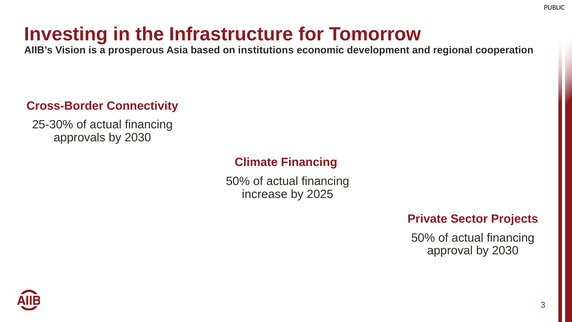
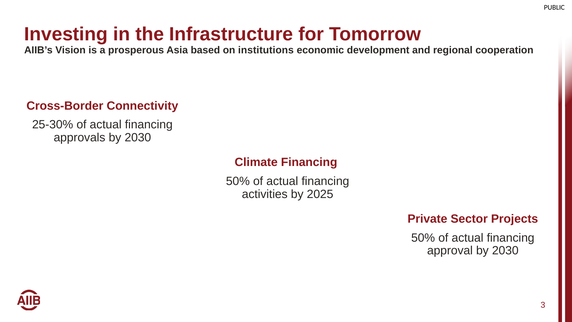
increase: increase -> activities
